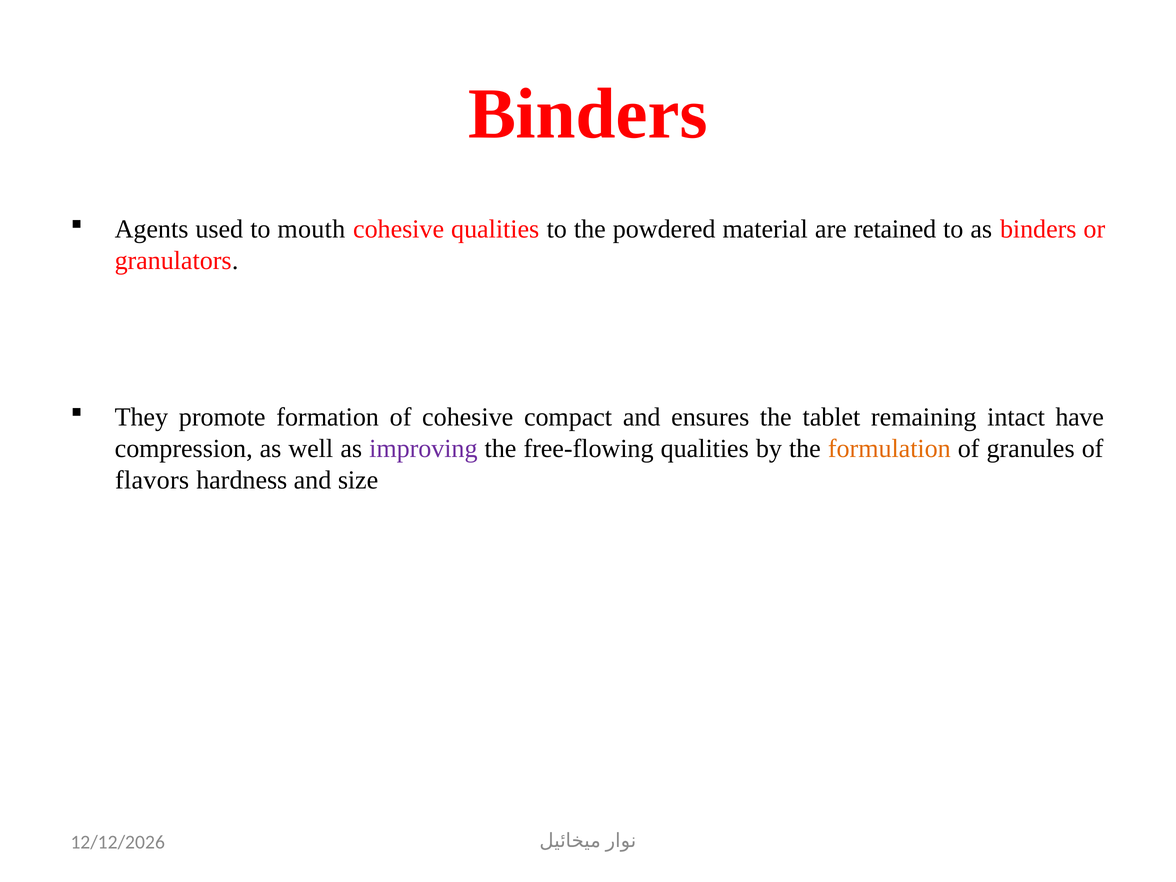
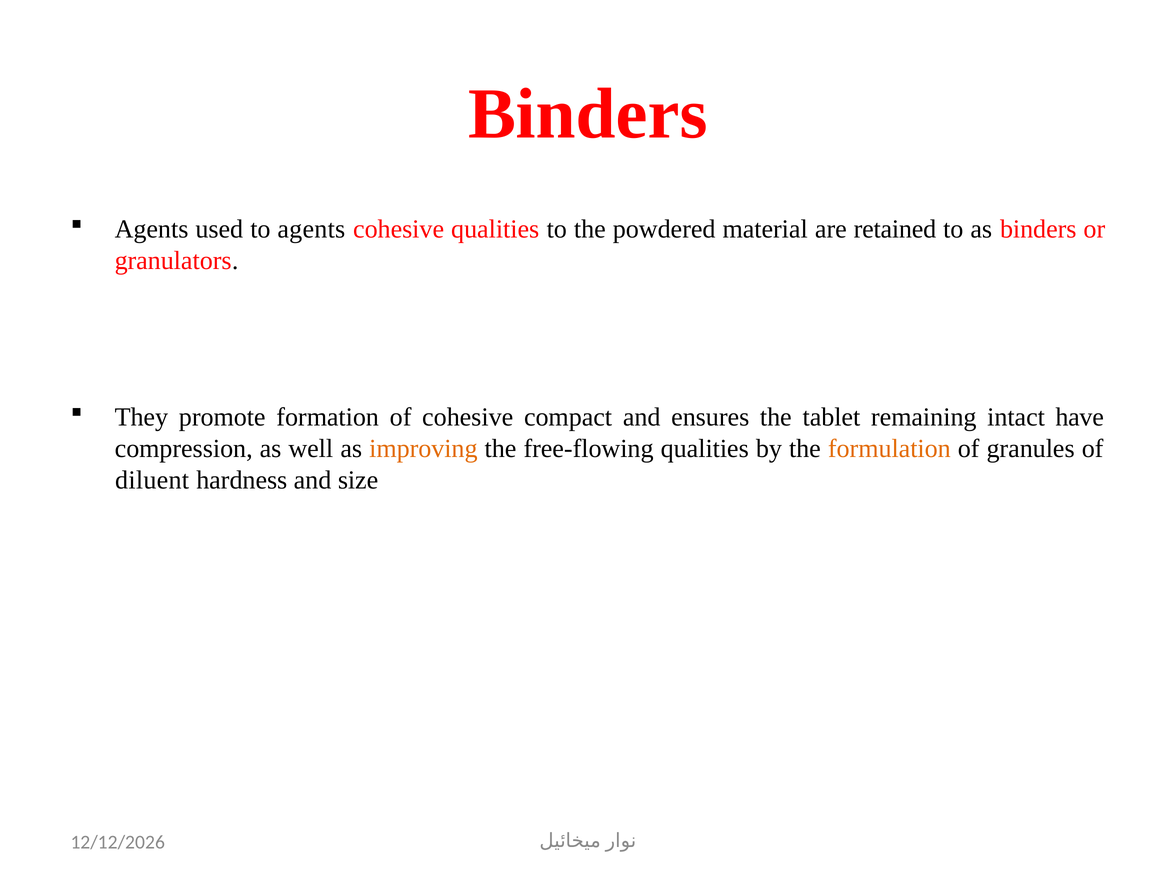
to mouth: mouth -> agents
improving colour: purple -> orange
flavors: flavors -> diluent
